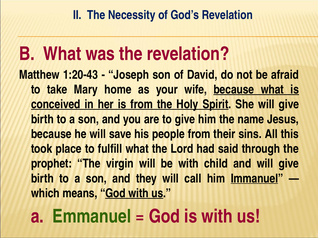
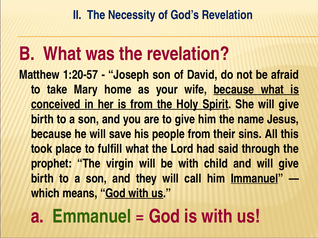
1:20-43: 1:20-43 -> 1:20-57
